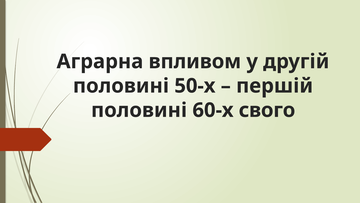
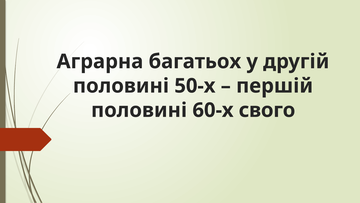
впливом: впливом -> багатьох
